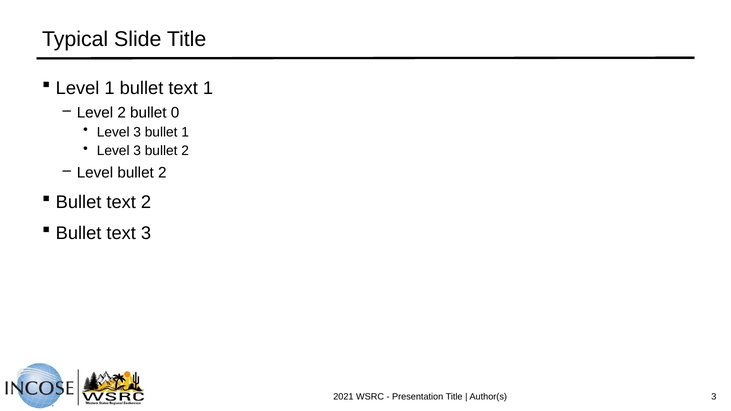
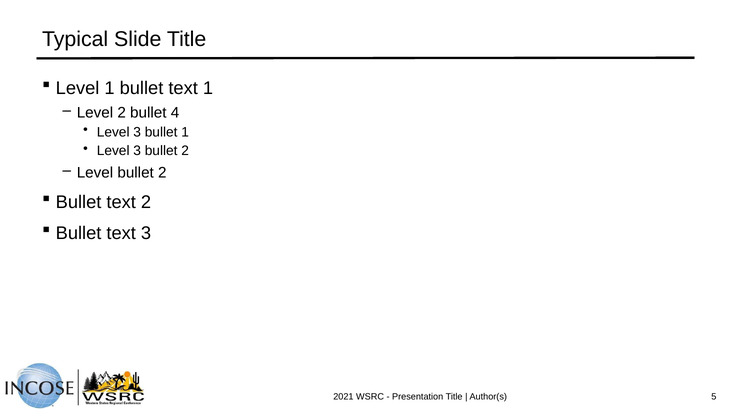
0: 0 -> 4
Author(s 3: 3 -> 5
